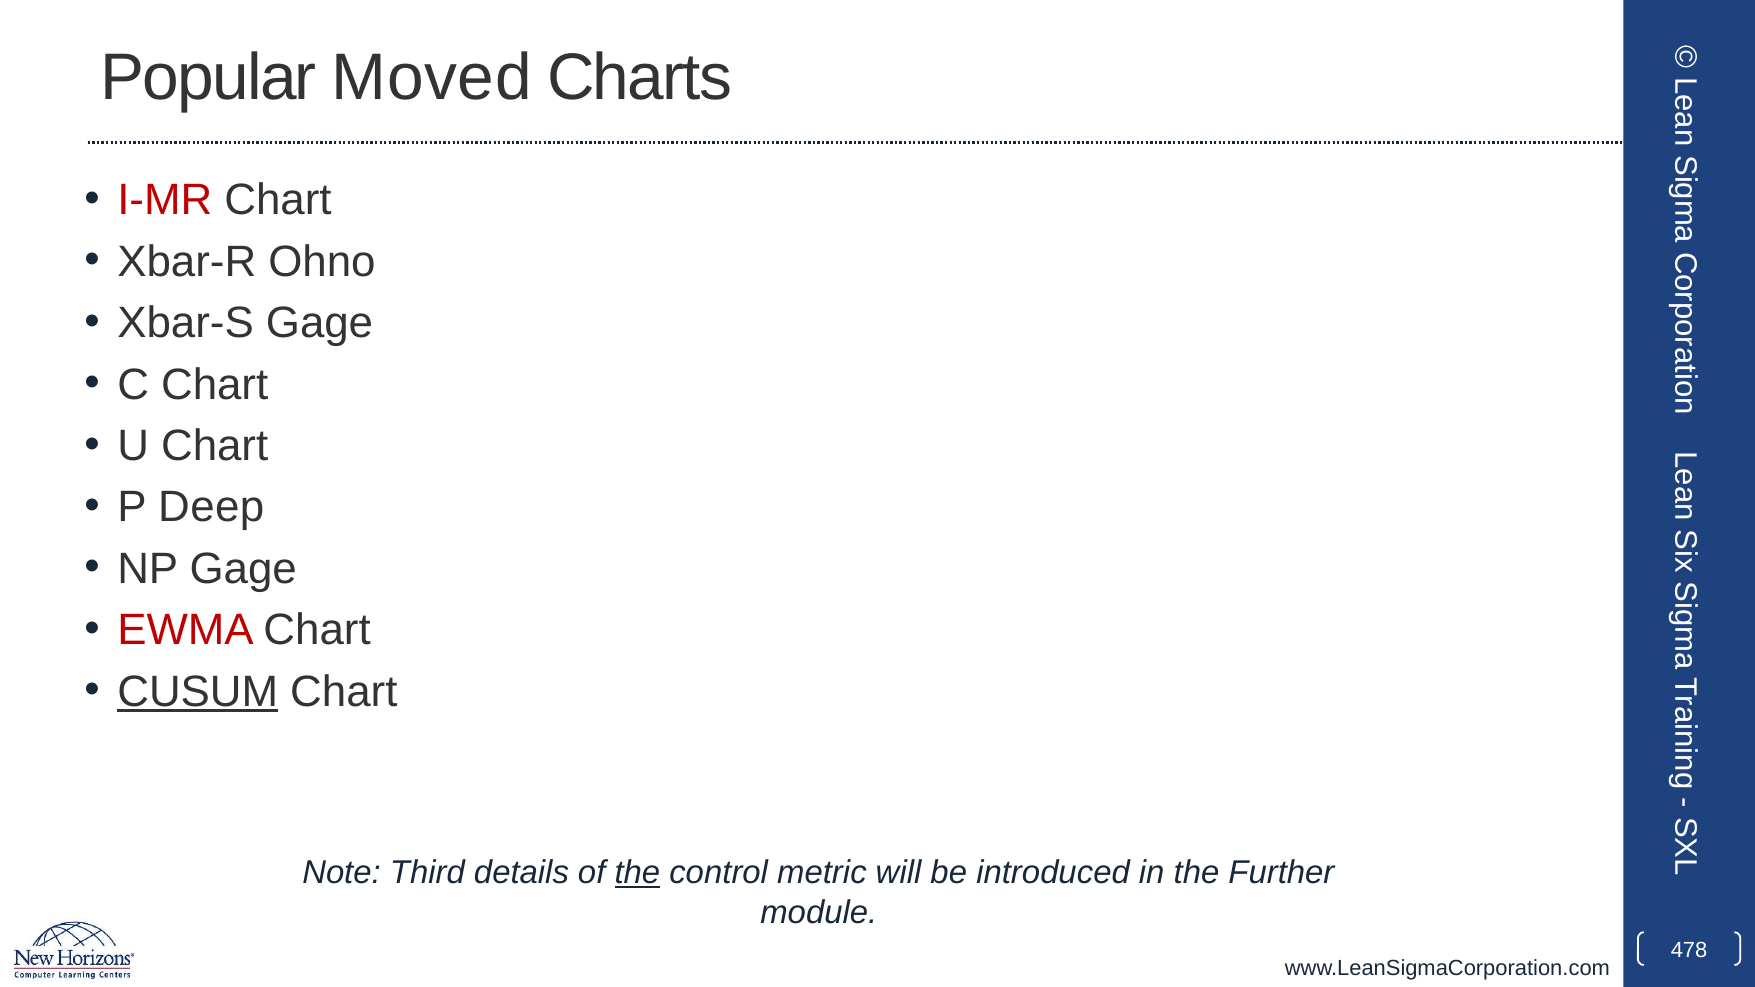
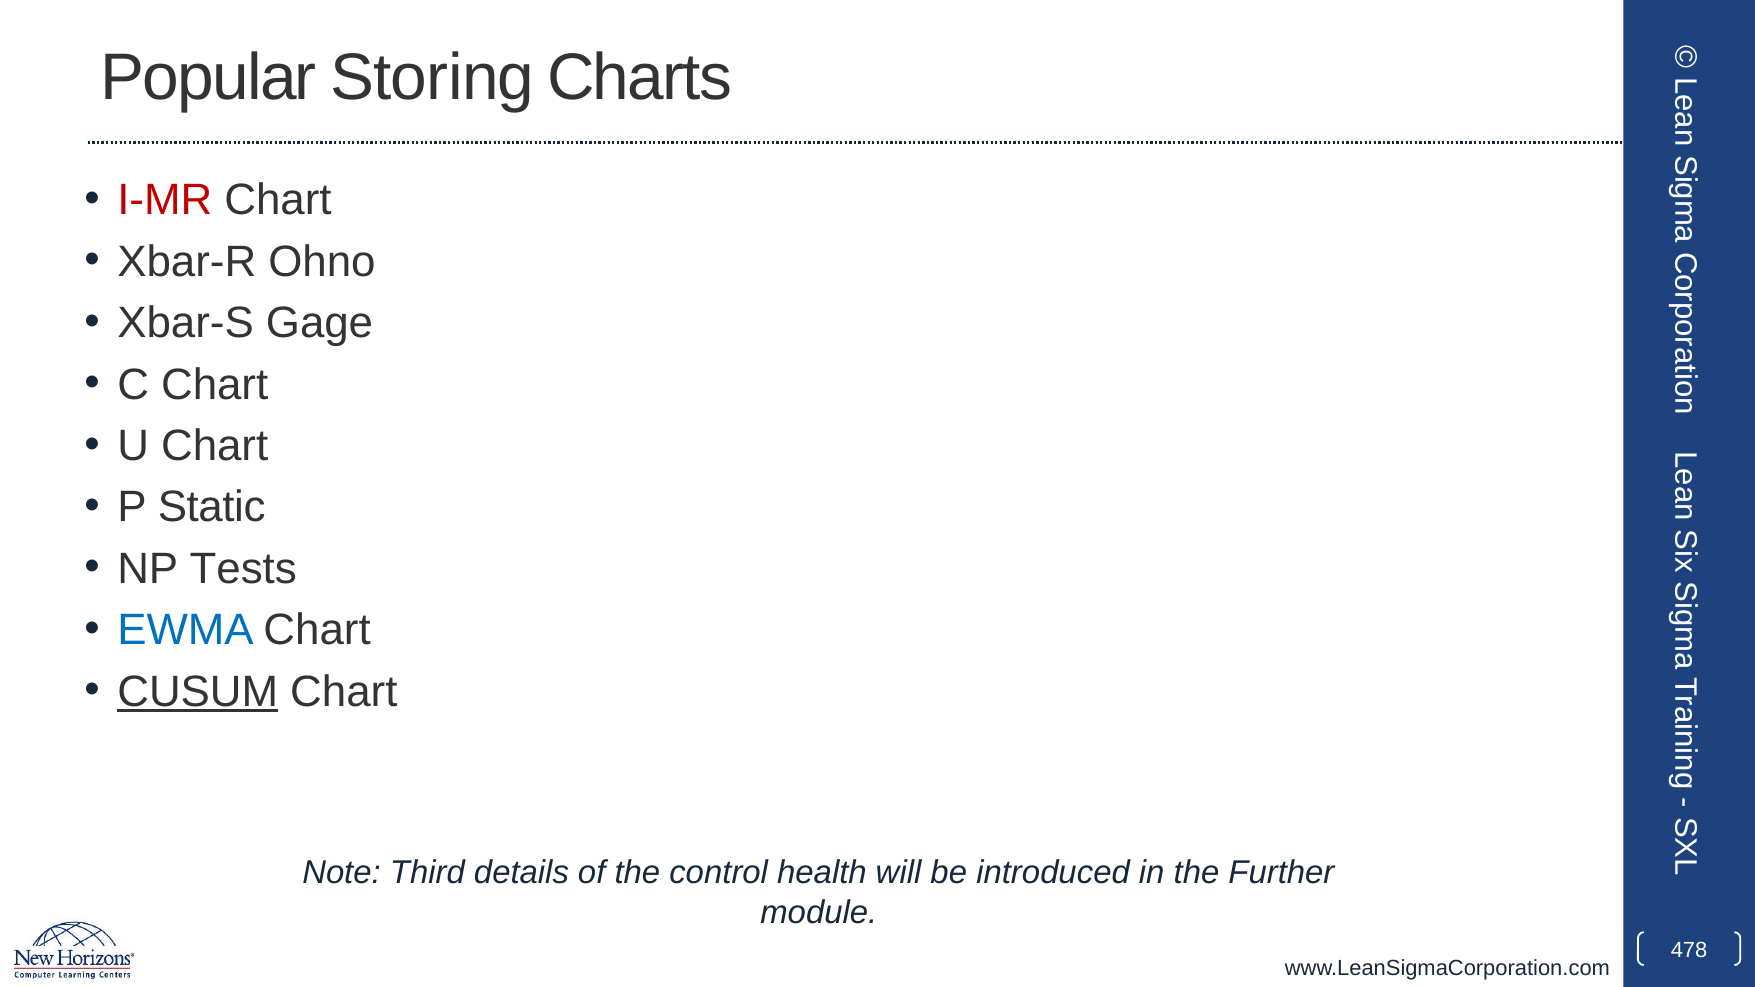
Moved: Moved -> Storing
Deep: Deep -> Static
NP Gage: Gage -> Tests
EWMA colour: red -> blue
the at (637, 873) underline: present -> none
metric: metric -> health
